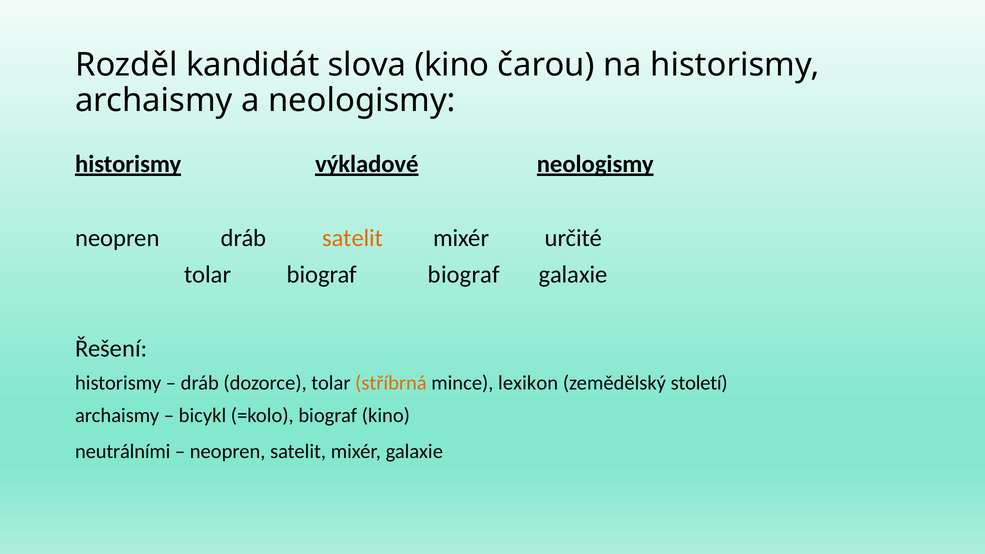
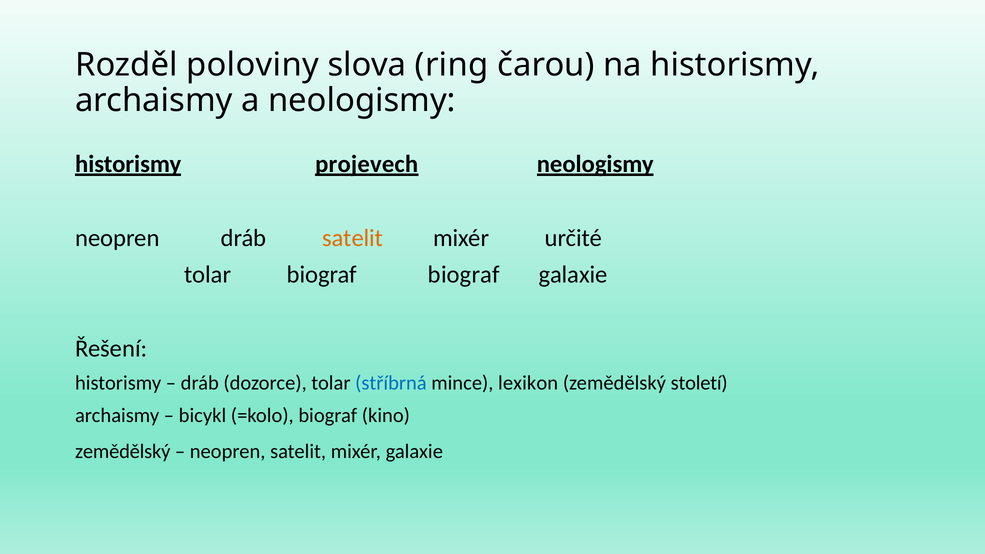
kandidát: kandidát -> poloviny
slova kino: kino -> ring
výkladové: výkladové -> projevech
stříbrná colour: orange -> blue
neutrálními at (123, 452): neutrálními -> zemědělský
